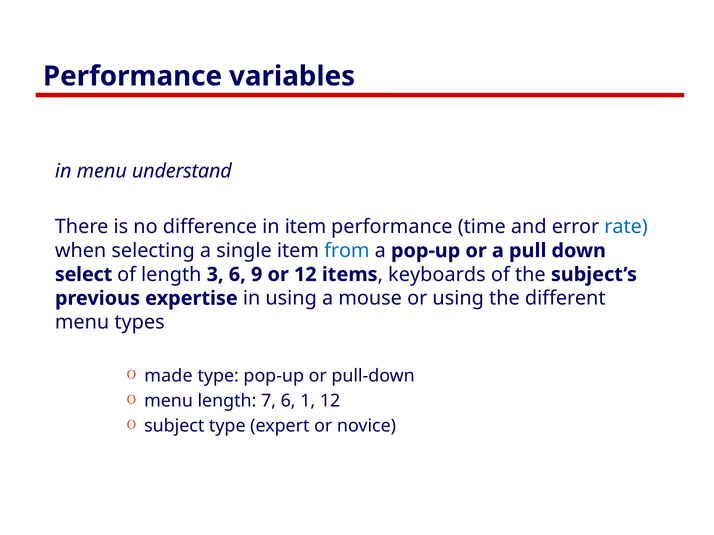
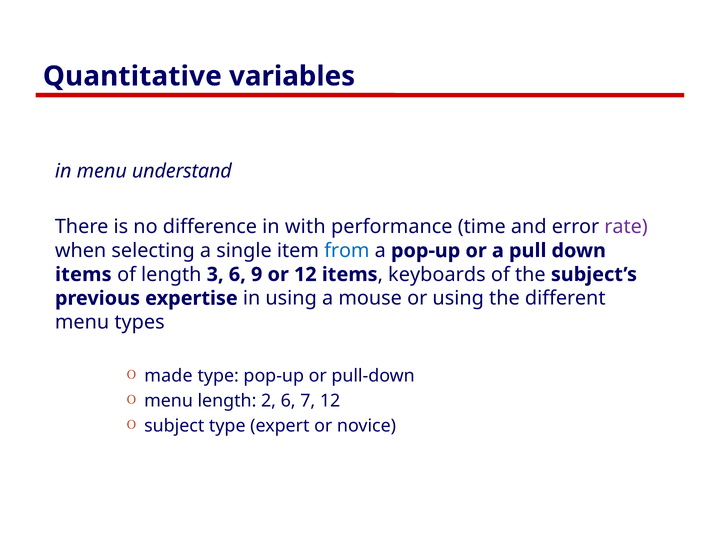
Performance at (132, 76): Performance -> Quantitative
in item: item -> with
rate colour: blue -> purple
select at (84, 275): select -> items
7: 7 -> 2
1: 1 -> 7
